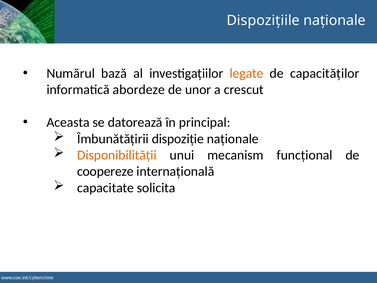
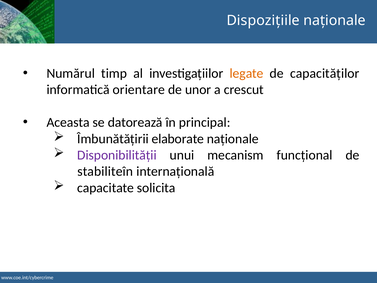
bază: bază -> timp
abordeze: abordeze -> orientare
dispoziție: dispoziție -> elaborate
Disponibilității colour: orange -> purple
coopereze: coopereze -> stabiliteîn
